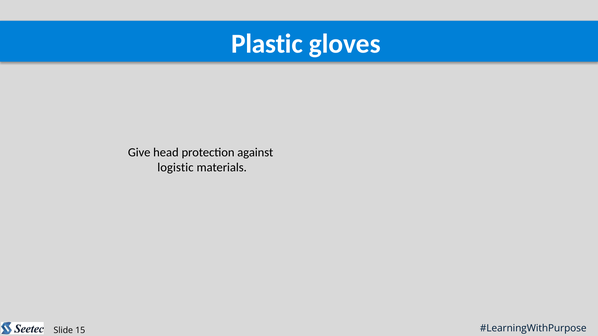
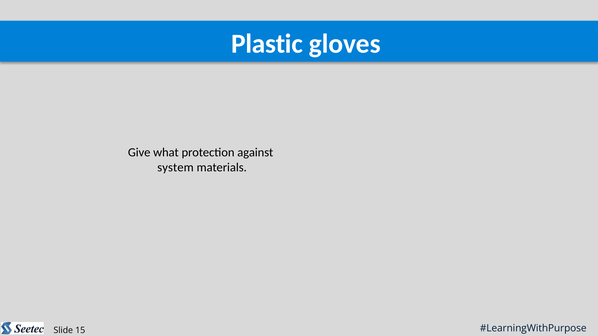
head: head -> what
logistic: logistic -> system
